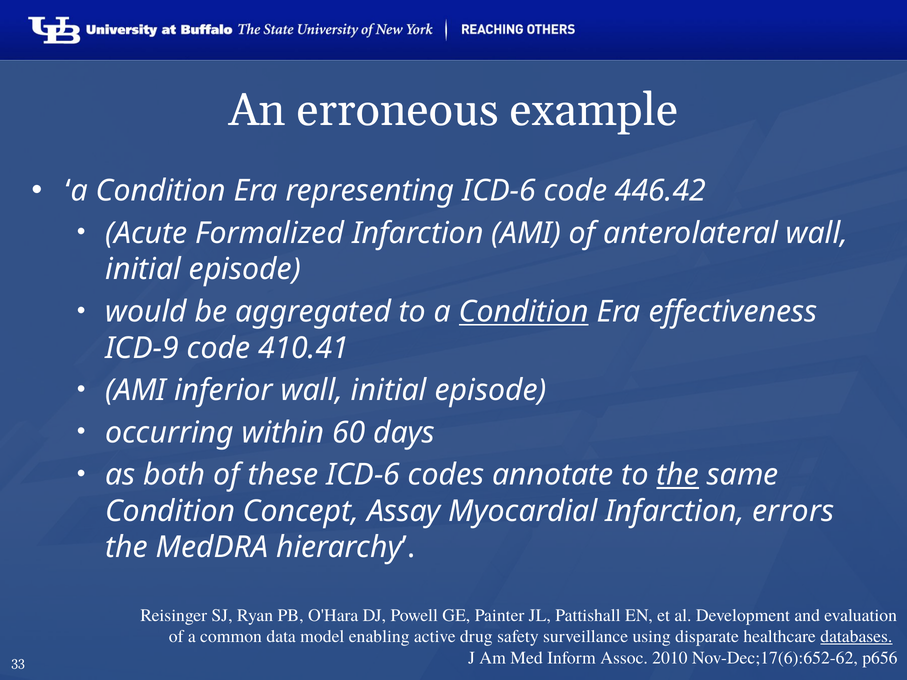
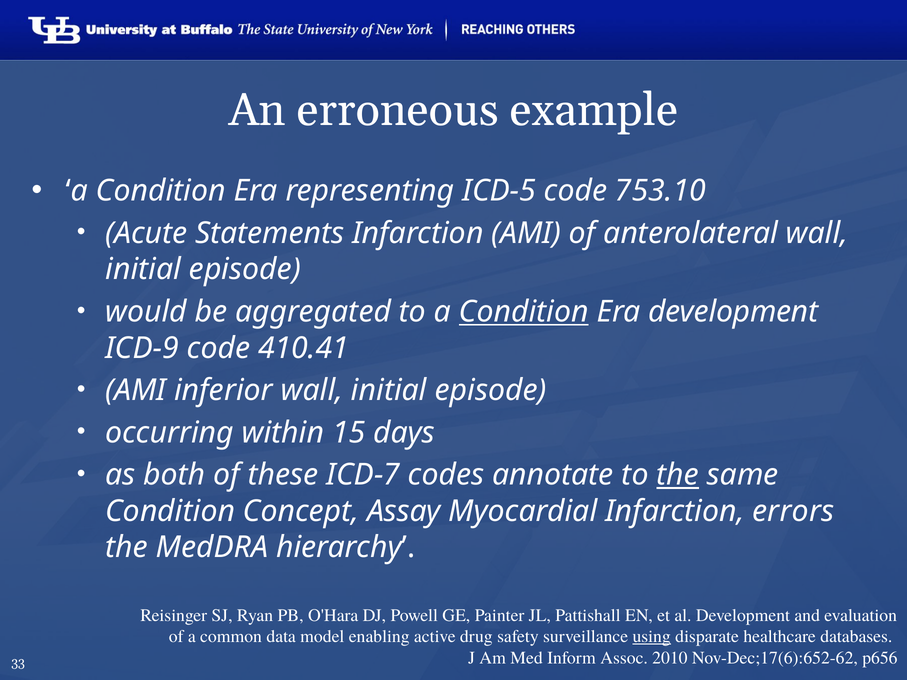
representing ICD-6: ICD-6 -> ICD-5
446.42: 446.42 -> 753.10
Formalized: Formalized -> Statements
Era effectiveness: effectiveness -> development
60: 60 -> 15
these ICD-6: ICD-6 -> ICD-7
using underline: none -> present
databases underline: present -> none
